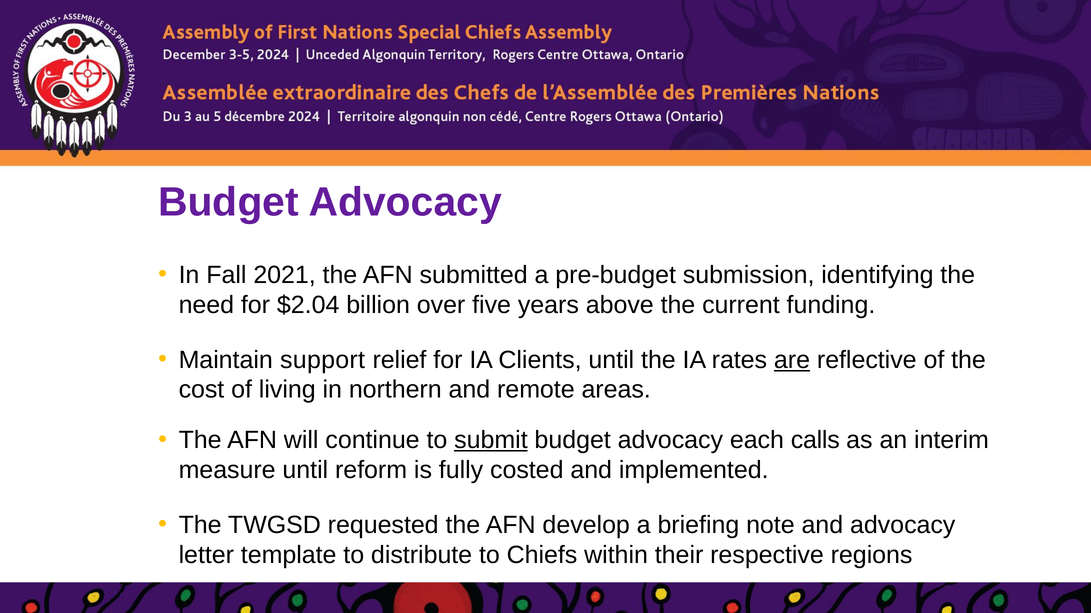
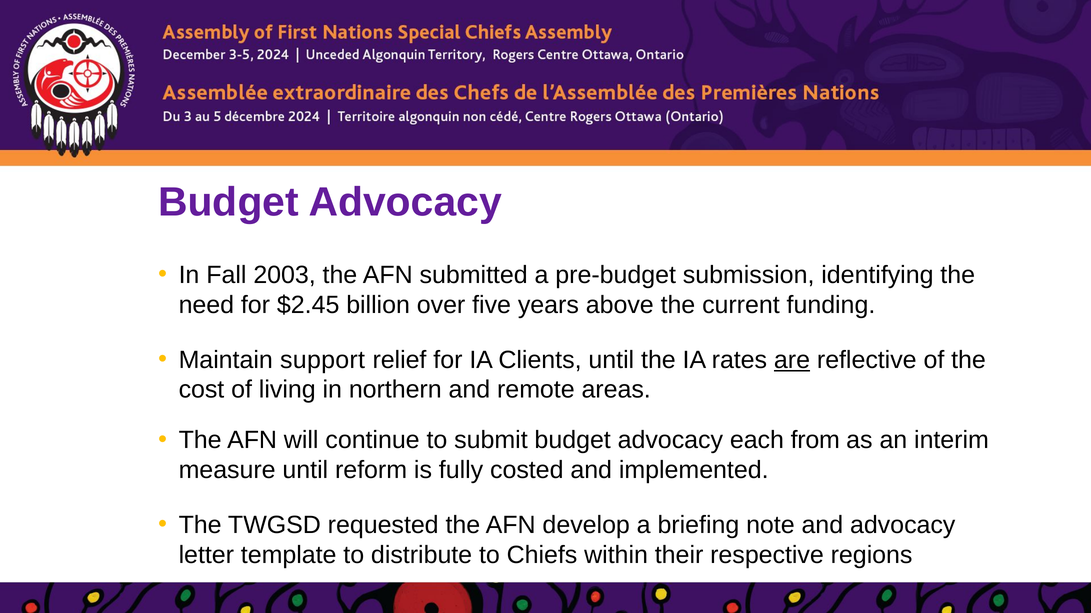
2021: 2021 -> 2003
$2.04: $2.04 -> $2.45
submit underline: present -> none
calls: calls -> from
